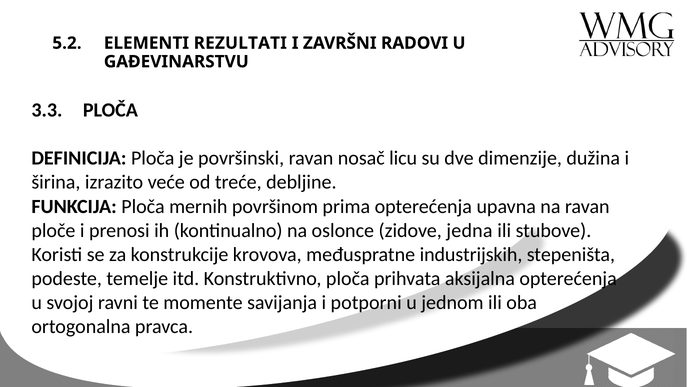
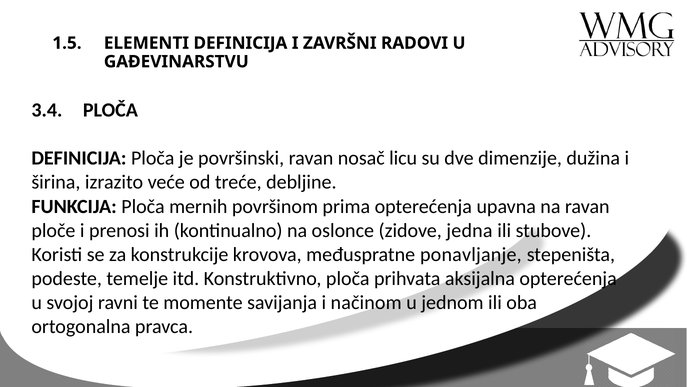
5.2: 5.2 -> 1.5
ELEMENTI REZULTATI: REZULTATI -> DEFINICIJA
3.3: 3.3 -> 3.4
industrijskih: industrijskih -> ponavljanje
potporni: potporni -> načinom
